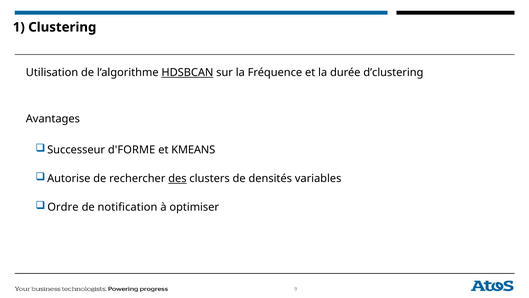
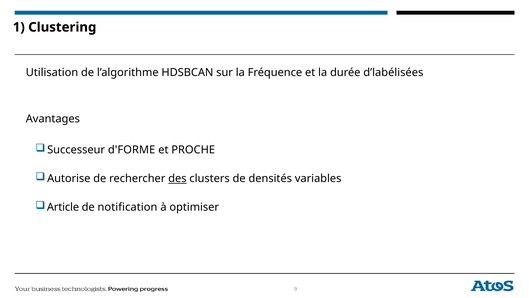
HDSBCAN underline: present -> none
d’clustering: d’clustering -> d’labélisées
KMEANS: KMEANS -> PROCHE
Ordre: Ordre -> Article
